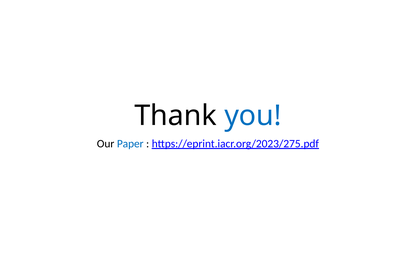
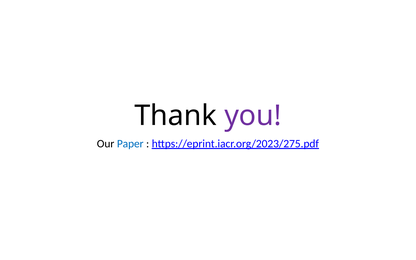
you colour: blue -> purple
